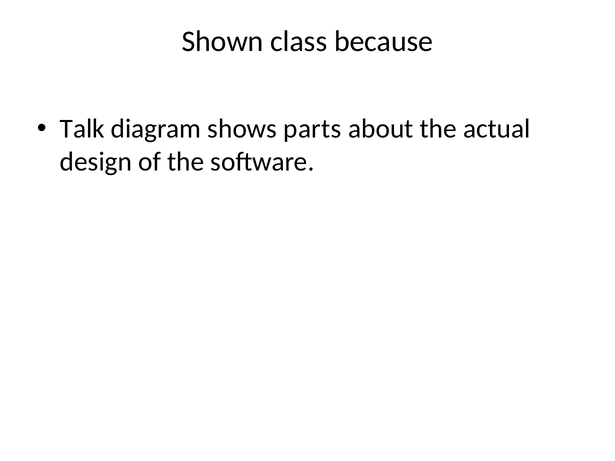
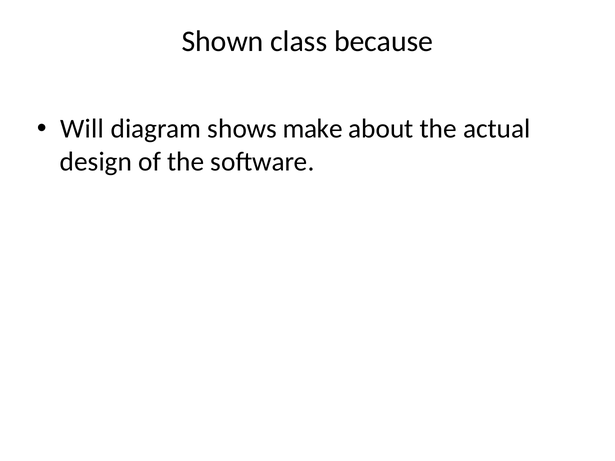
Talk: Talk -> Will
parts: parts -> make
